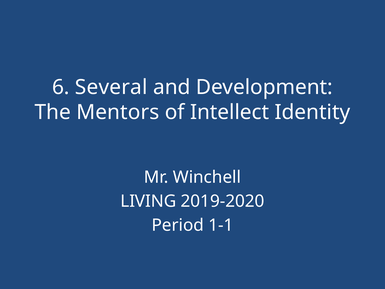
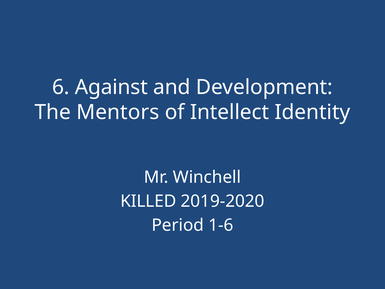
Several: Several -> Against
LIVING: LIVING -> KILLED
1-1: 1-1 -> 1-6
